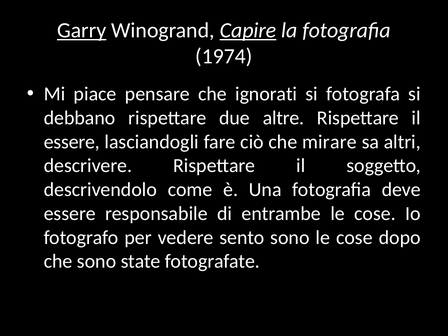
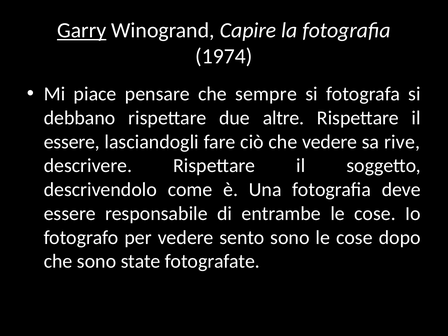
Capire underline: present -> none
ignorati: ignorati -> sempre
che mirare: mirare -> vedere
altri: altri -> rive
